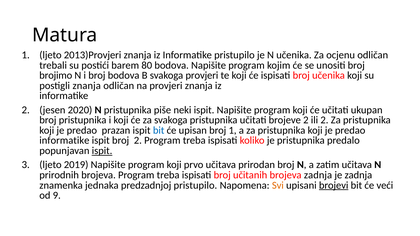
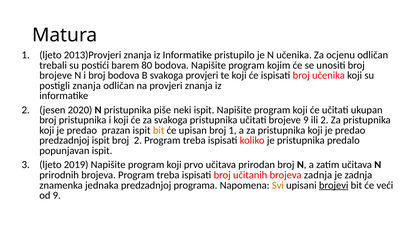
brojimo at (56, 75): brojimo -> brojeve
brojeve 2: 2 -> 9
bit at (159, 130) colour: blue -> orange
informatike at (64, 141): informatike -> predzadnjoj
ispit at (102, 151) underline: present -> none
predzadnjoj pristupilo: pristupilo -> programa
